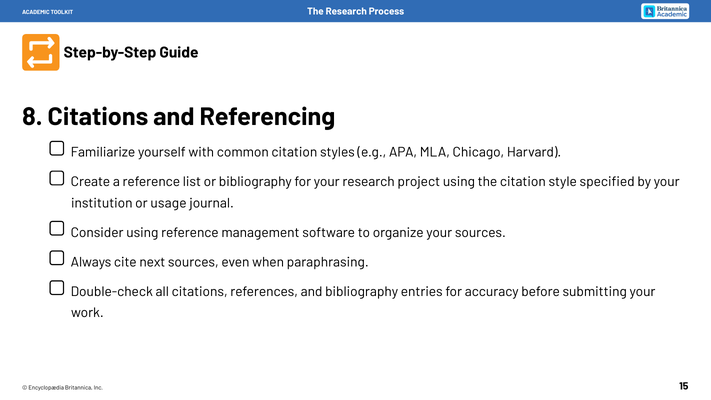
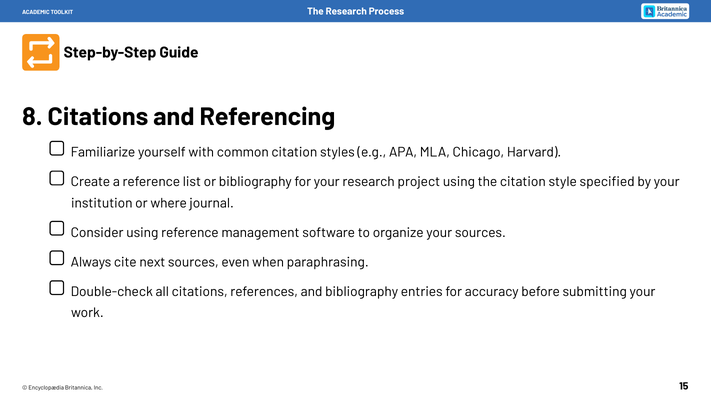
usage: usage -> where
